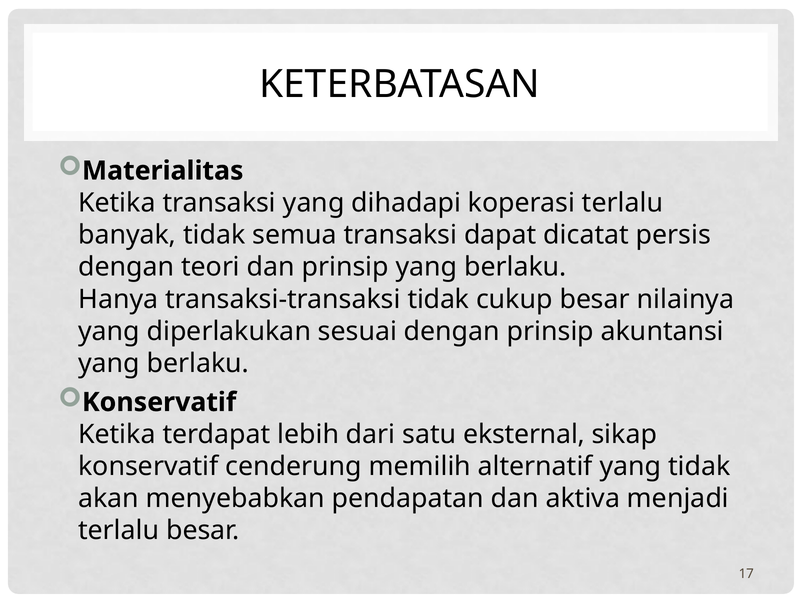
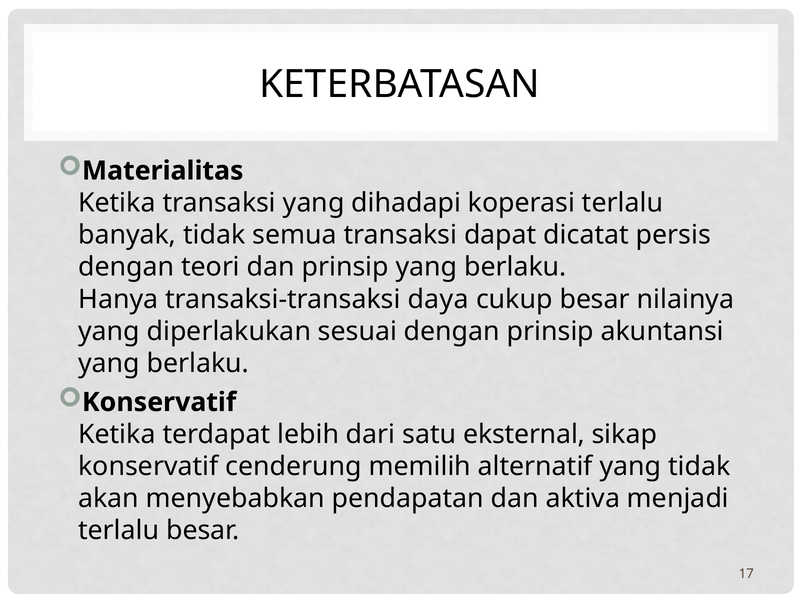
transaksi-transaksi tidak: tidak -> daya
